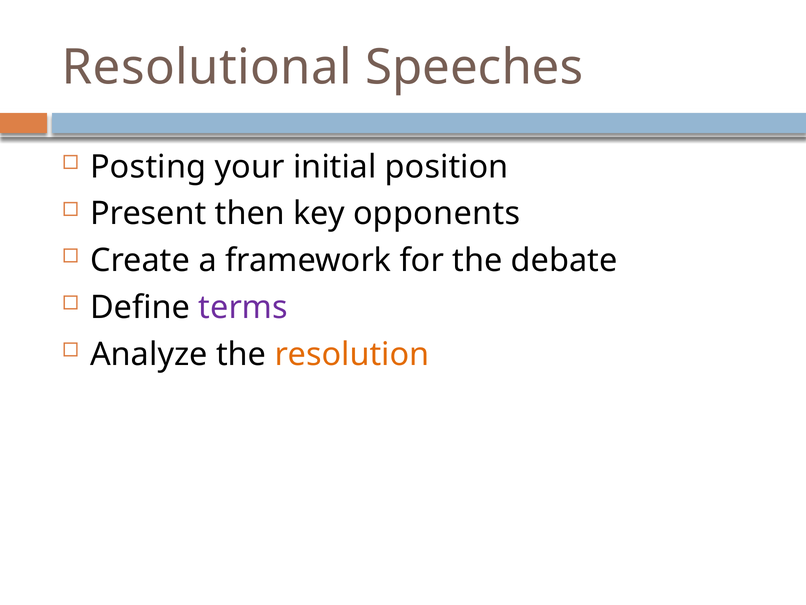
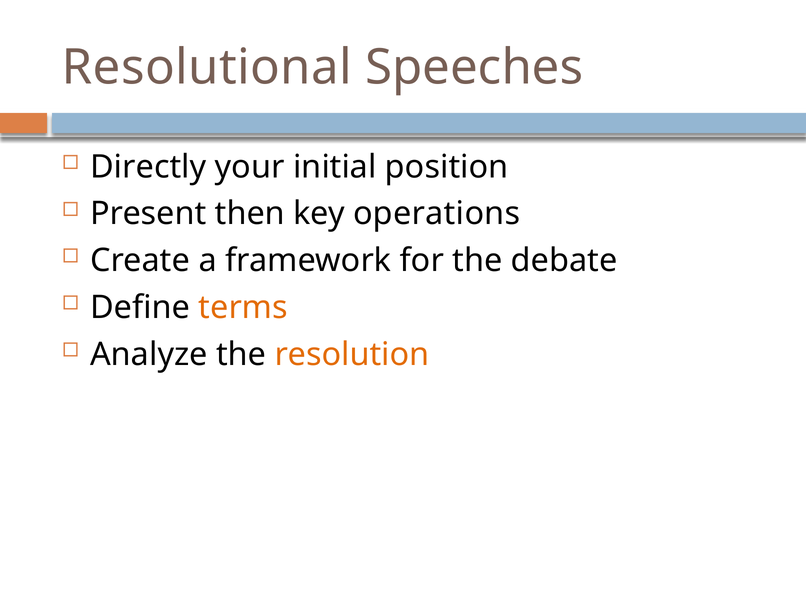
Posting: Posting -> Directly
opponents: opponents -> operations
terms colour: purple -> orange
